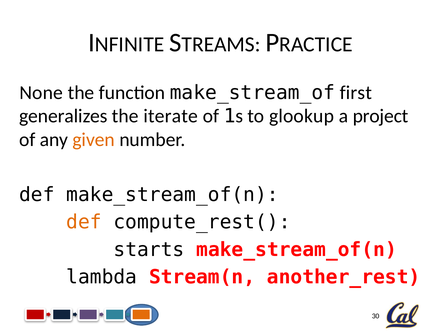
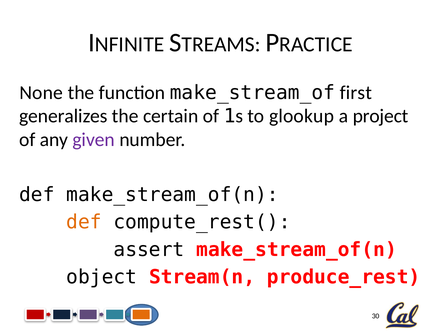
iterate: iterate -> certain
given colour: orange -> purple
starts: starts -> assert
lambda: lambda -> object
another_rest: another_rest -> produce_rest
